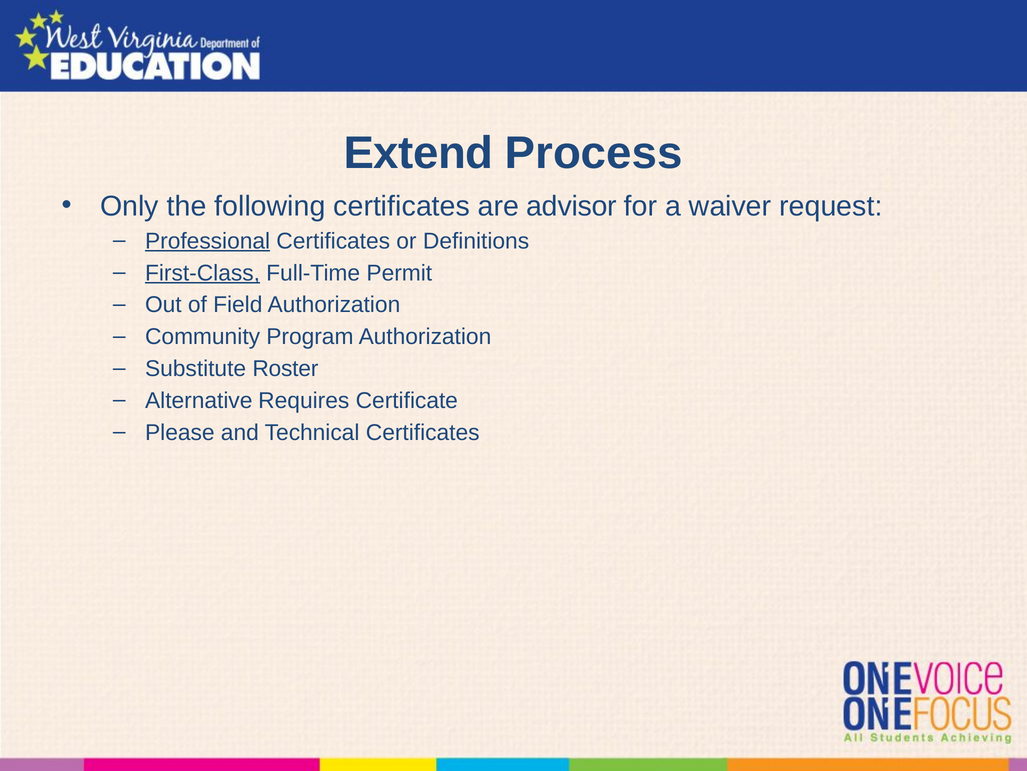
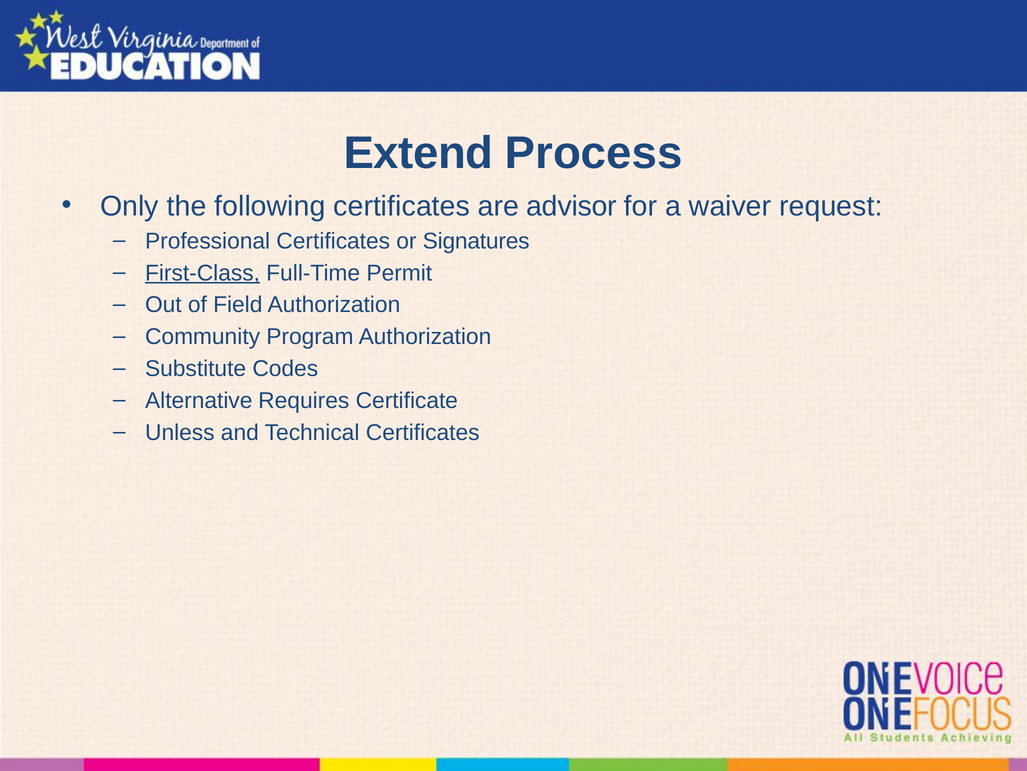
Professional underline: present -> none
Definitions: Definitions -> Signatures
Roster: Roster -> Codes
Please: Please -> Unless
